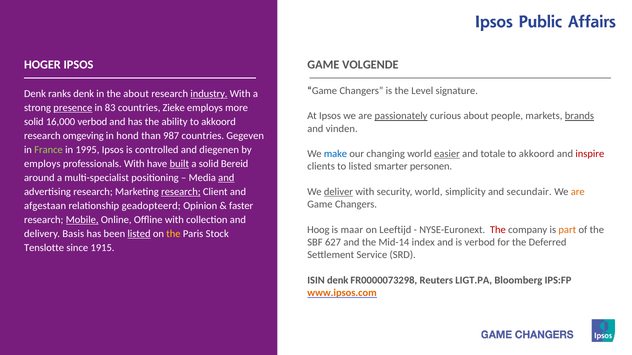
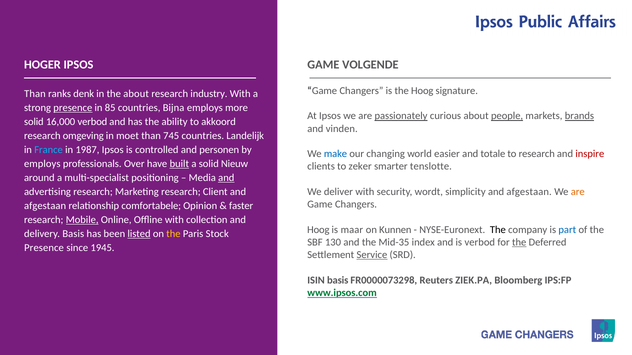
the Level: Level -> Hoog
Denk at (35, 94): Denk -> Than
industry underline: present -> none
83: 83 -> 85
Zieke: Zieke -> Bijna
people underline: none -> present
hond: hond -> moet
987: 987 -> 745
Gegeven: Gegeven -> Landelijk
France colour: light green -> light blue
1995: 1995 -> 1987
diegenen: diegenen -> personen
easier underline: present -> none
akkoord at (537, 154): akkoord -> research
professionals With: With -> Over
Bereid: Bereid -> Nieuw
to listed: listed -> zeker
personen: personen -> tenslotte
research at (181, 192) underline: present -> none
deliver underline: present -> none
security world: world -> wordt
simplicity and secundair: secundair -> afgestaan
geadopteerd: geadopteerd -> comfortabele
Leeftijd: Leeftijd -> Kunnen
The at (498, 230) colour: red -> black
part colour: orange -> blue
627: 627 -> 130
Mid-14: Mid-14 -> Mid-35
the at (519, 243) underline: none -> present
Tenslotte at (44, 248): Tenslotte -> Presence
1915: 1915 -> 1945
Service underline: none -> present
ISIN denk: denk -> basis
LIGT.PA: LIGT.PA -> ZIEK.PA
www.ipsos.com colour: orange -> green
